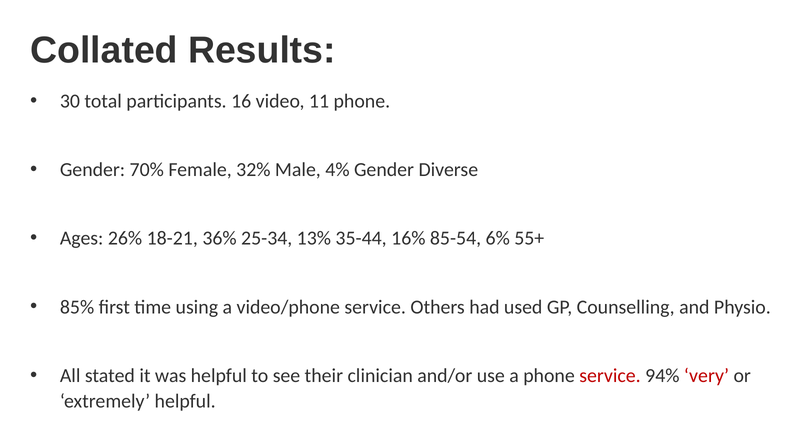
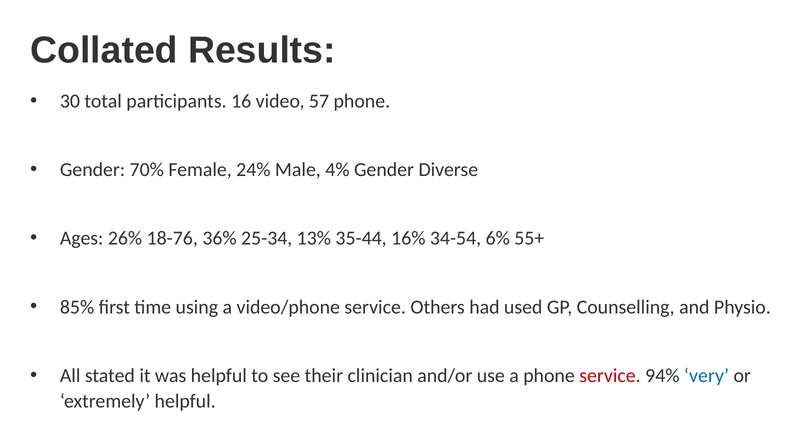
11: 11 -> 57
32%: 32% -> 24%
18-21: 18-21 -> 18-76
85-54: 85-54 -> 34-54
very colour: red -> blue
